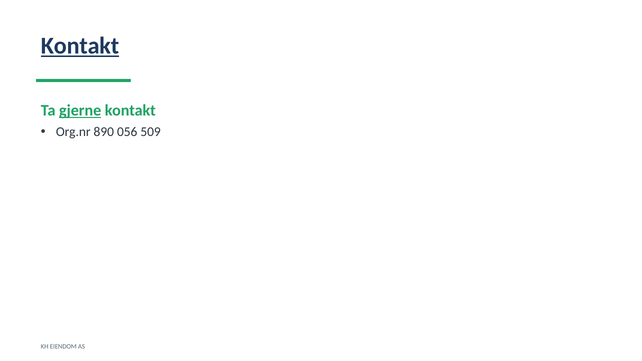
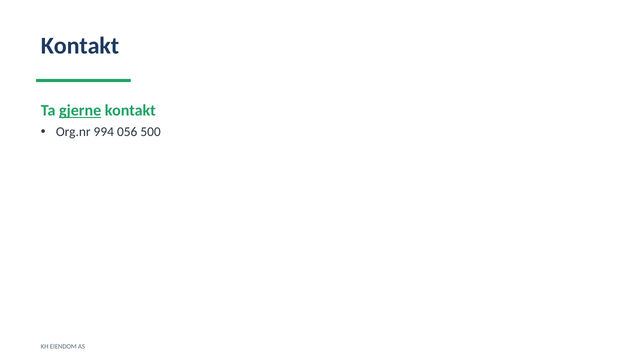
Kontakt at (80, 46) underline: present -> none
890: 890 -> 994
509: 509 -> 500
